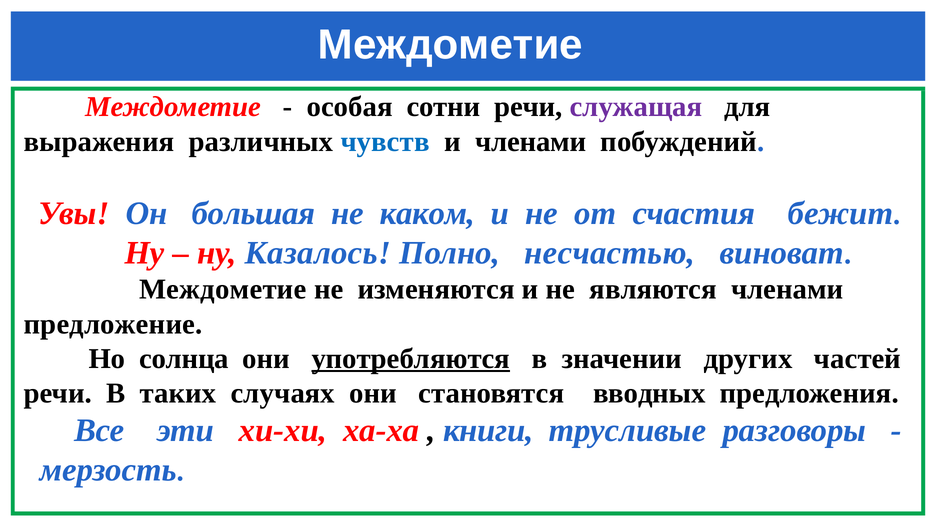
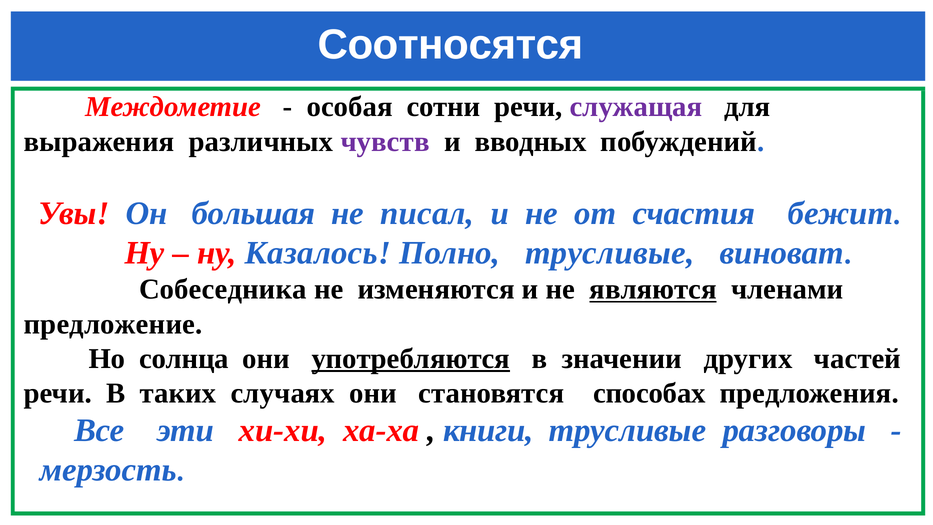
Междометие at (450, 45): Междометие -> Соотносятся
чувств colour: blue -> purple
и членами: членами -> вводных
каком: каком -> писал
Полно несчастью: несчастью -> трусливые
Междометие at (223, 290): Междометие -> Собеседника
являются underline: none -> present
вводных: вводных -> способах
